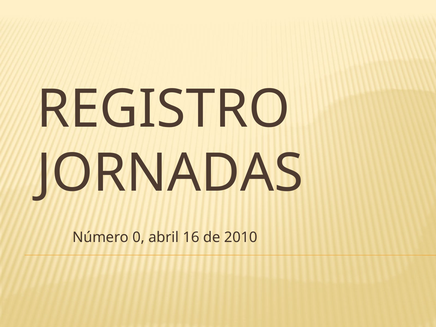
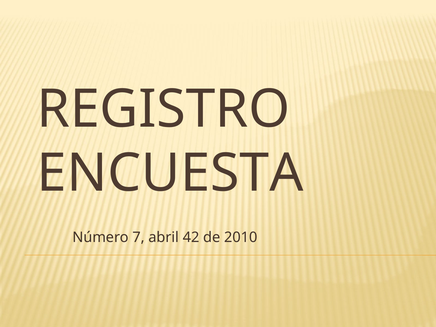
JORNADAS: JORNADAS -> ENCUESTA
0: 0 -> 7
16: 16 -> 42
